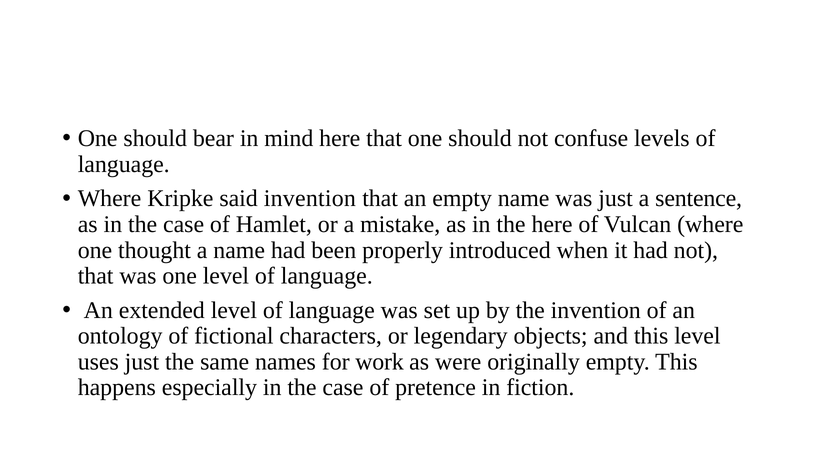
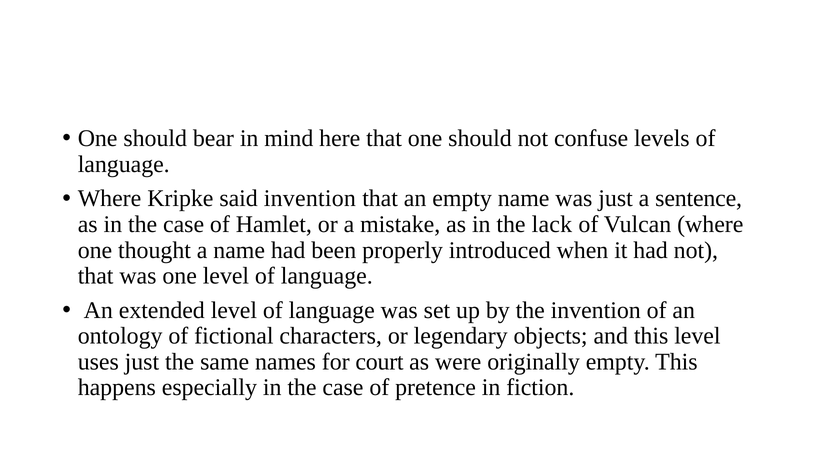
the here: here -> lack
work: work -> court
